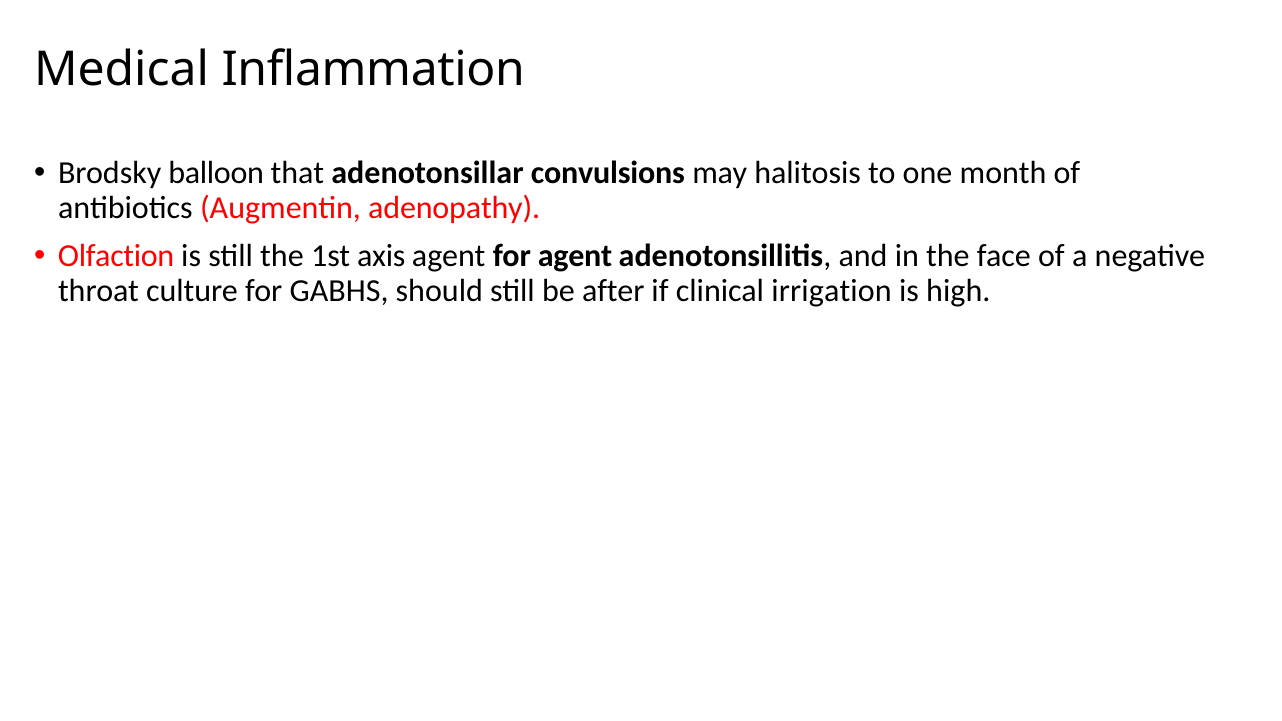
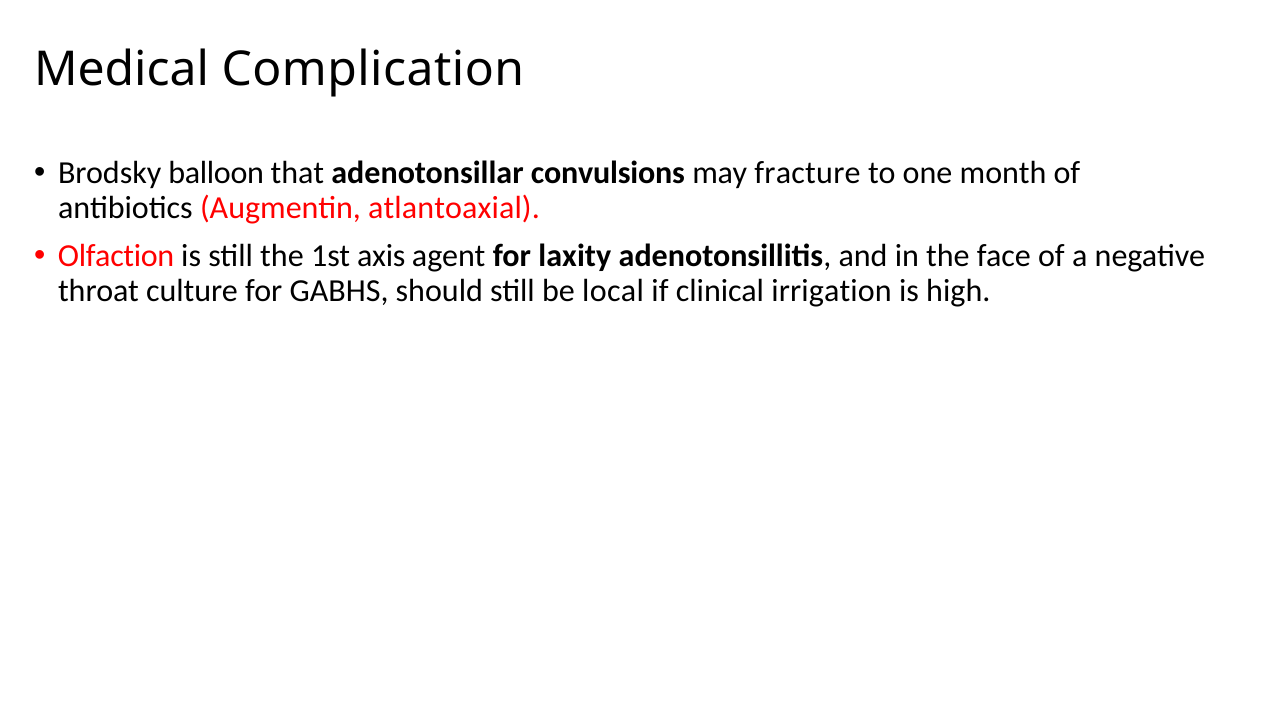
Inflammation: Inflammation -> Complication
halitosis: halitosis -> fracture
adenopathy: adenopathy -> atlantoaxial
for agent: agent -> laxity
after: after -> local
